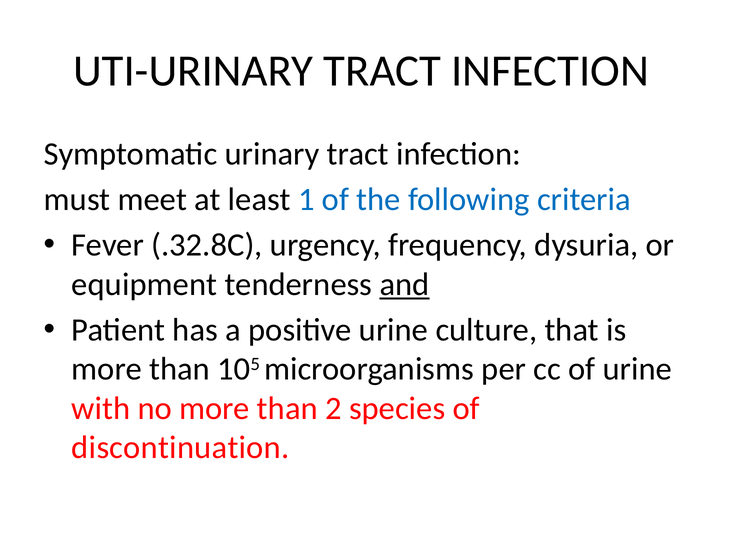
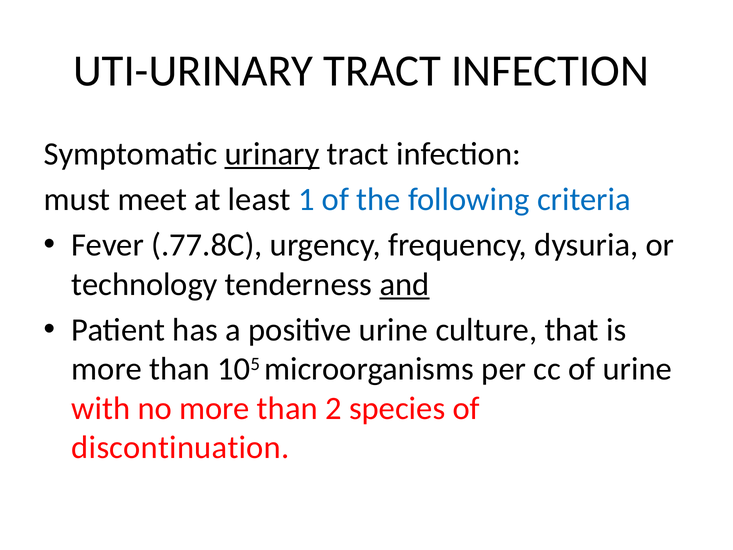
urinary underline: none -> present
.32.8C: .32.8C -> .77.8C
equipment: equipment -> technology
